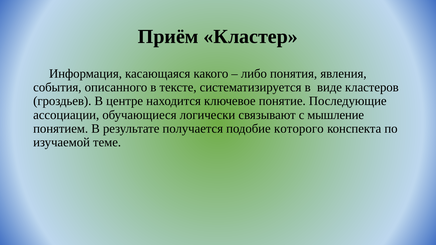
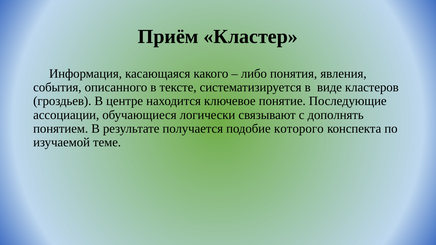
мышление: мышление -> дополнять
